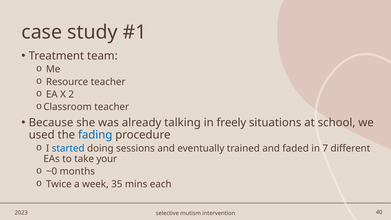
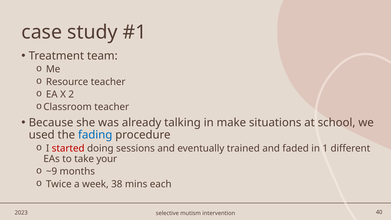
freely: freely -> make
started colour: blue -> red
7: 7 -> 1
~0: ~0 -> ~9
35: 35 -> 38
